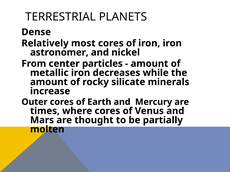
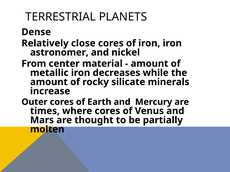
most: most -> close
particles: particles -> material
